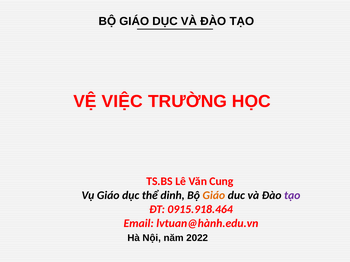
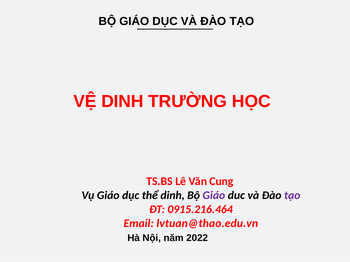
VỆ VIỆC: VIỆC -> DINH
Giáo at (214, 196) colour: orange -> purple
0915.918.464: 0915.918.464 -> 0915.216.464
lvtuan@hành.edu.vn: lvtuan@hành.edu.vn -> lvtuan@thao.edu.vn
